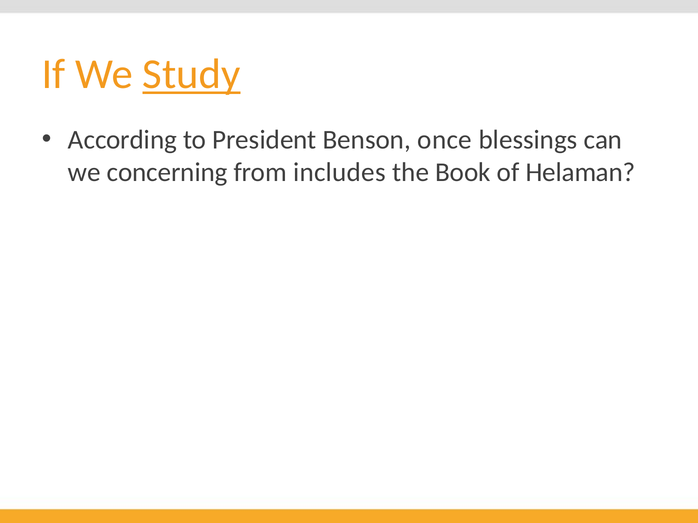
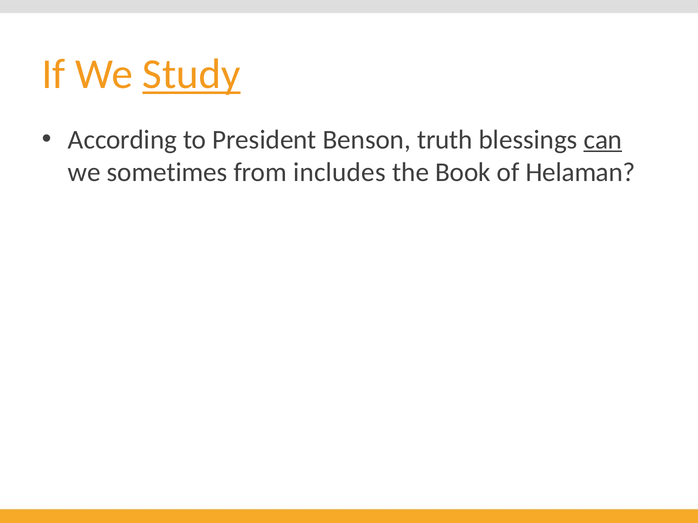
once: once -> truth
can underline: none -> present
concerning: concerning -> sometimes
